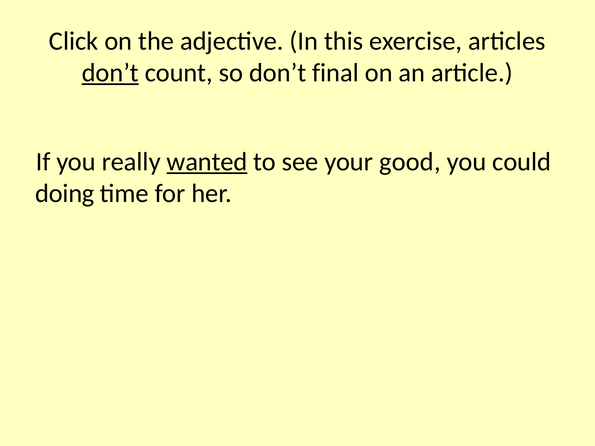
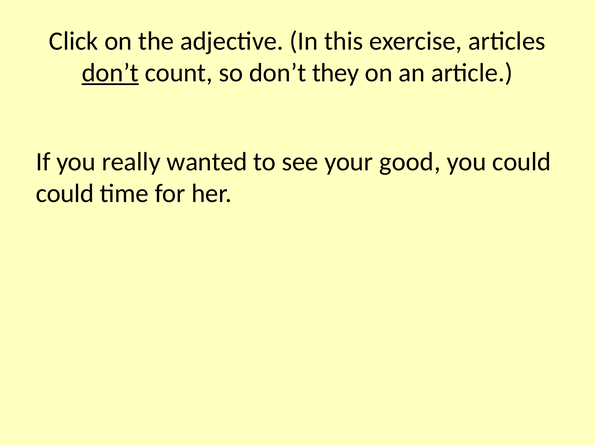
final: final -> they
wanted underline: present -> none
doing at (65, 194): doing -> could
